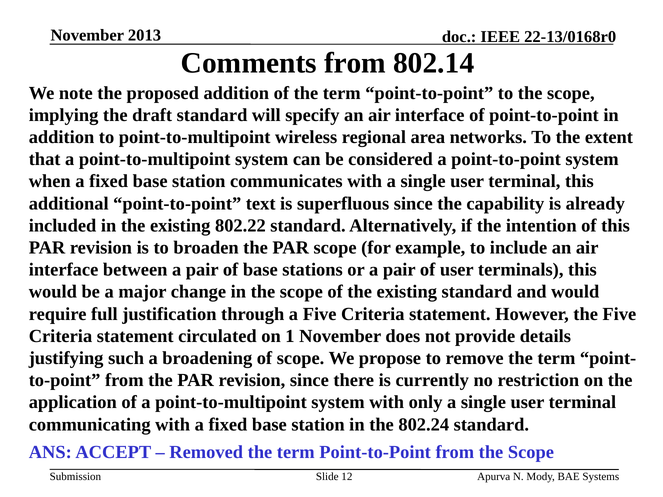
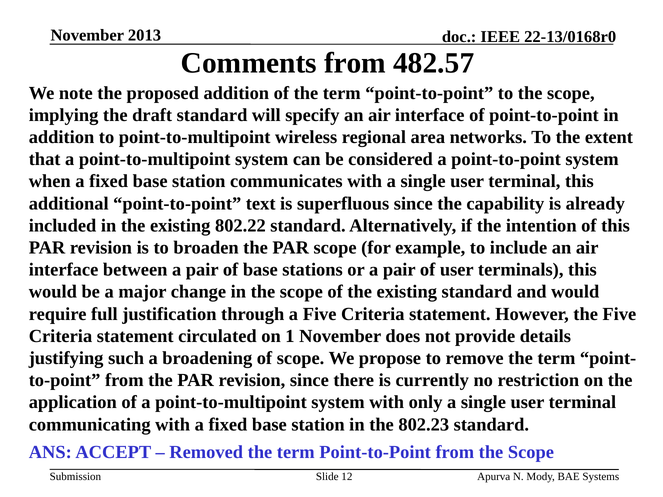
802.14: 802.14 -> 482.57
802.24: 802.24 -> 802.23
